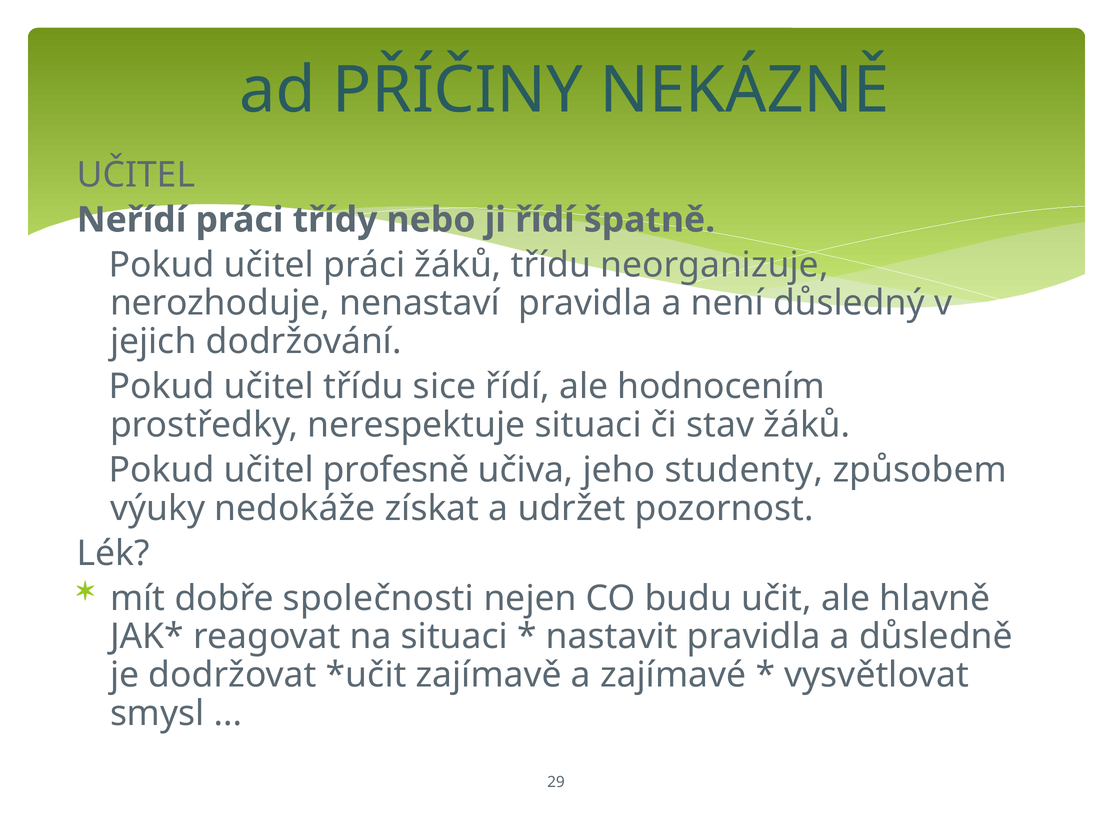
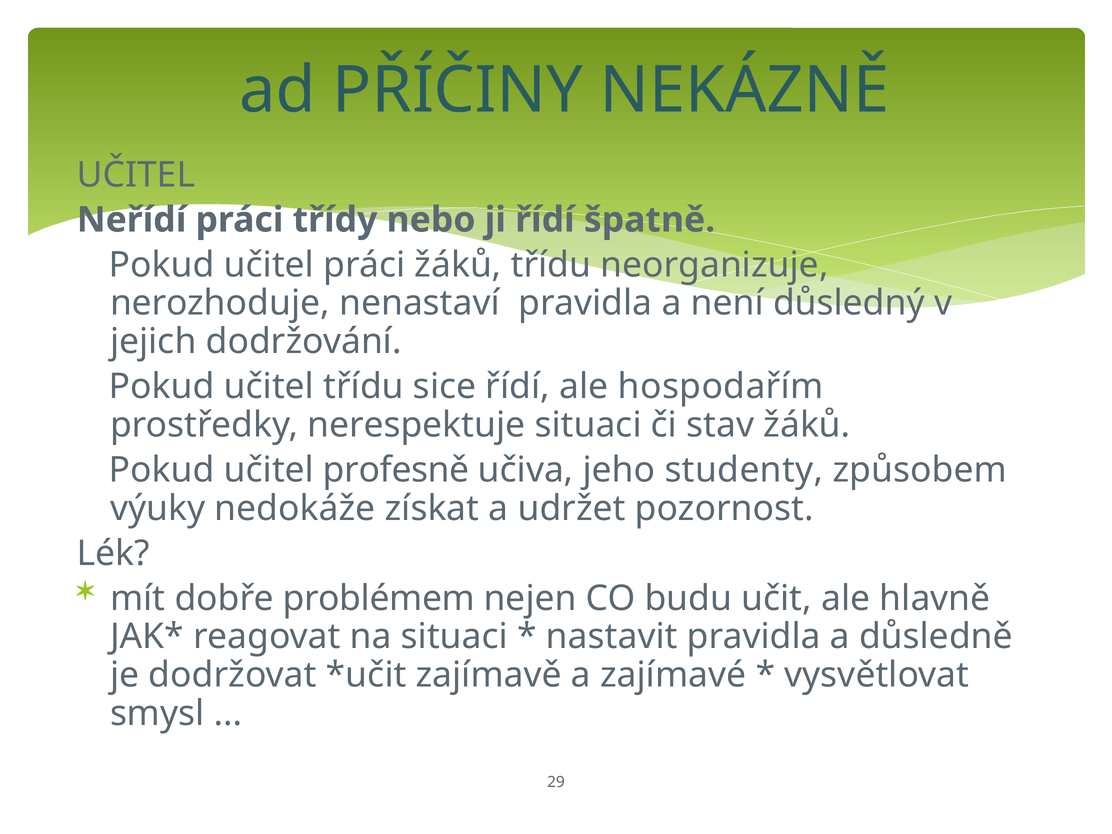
hodnocením: hodnocením -> hospodařím
společnosti: společnosti -> problémem
